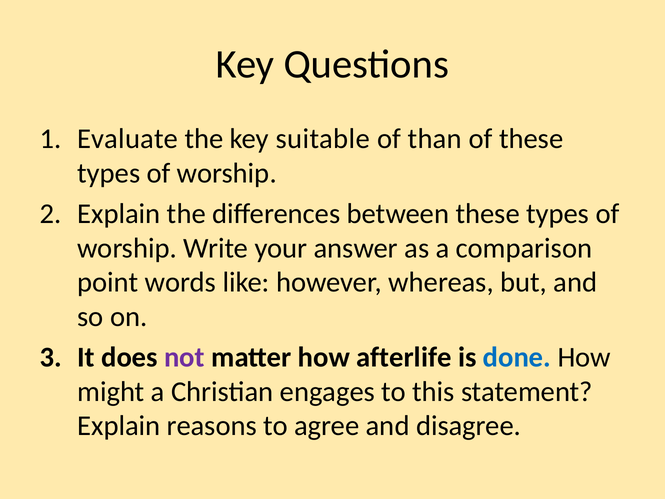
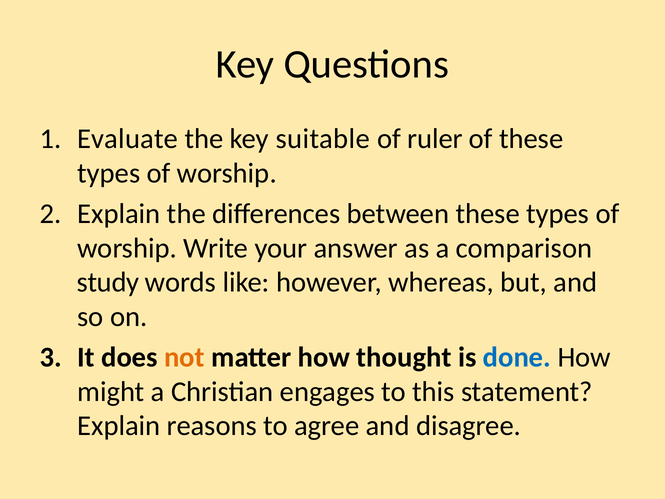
than: than -> ruler
point: point -> study
not colour: purple -> orange
afterlife: afterlife -> thought
